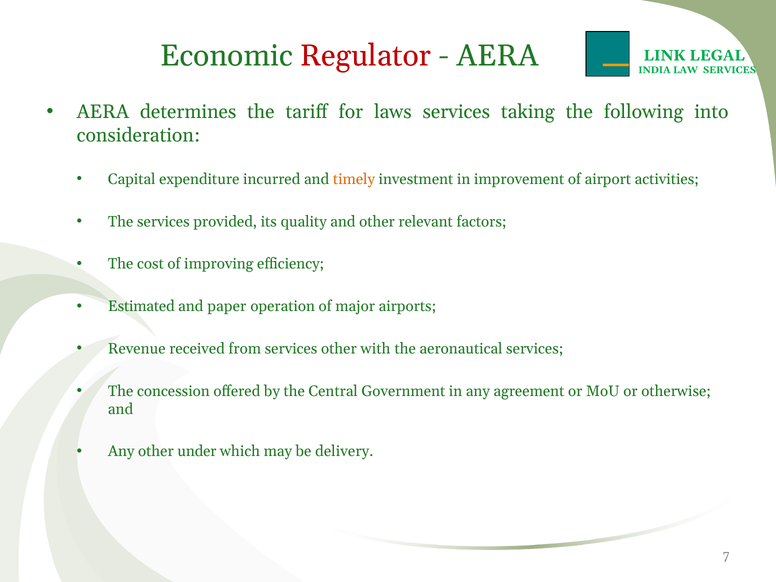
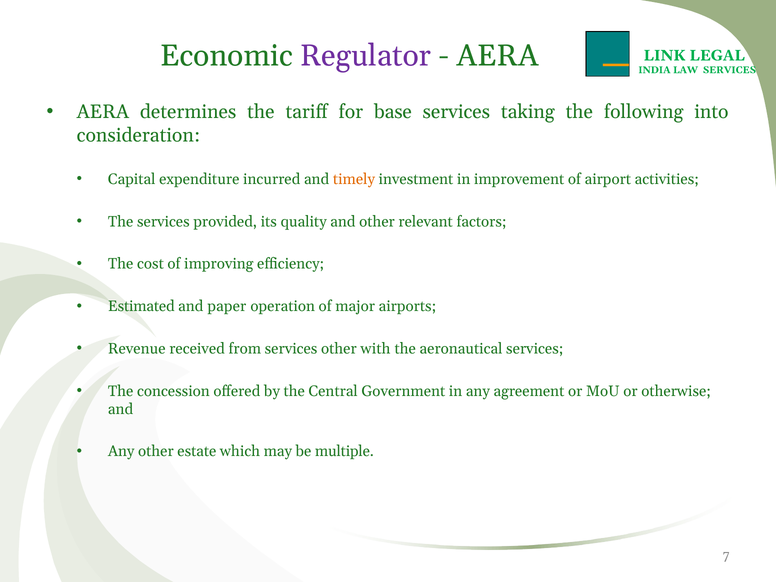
Regulator colour: red -> purple
laws: laws -> base
under: under -> estate
delivery: delivery -> multiple
